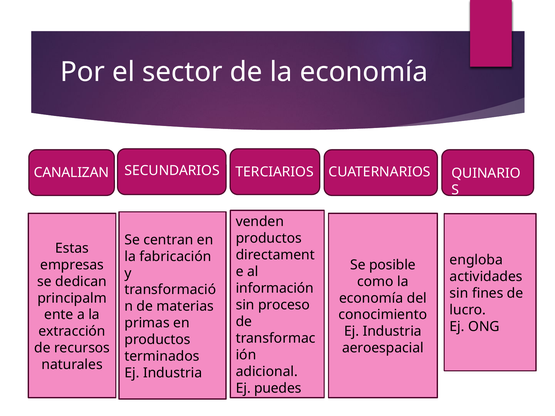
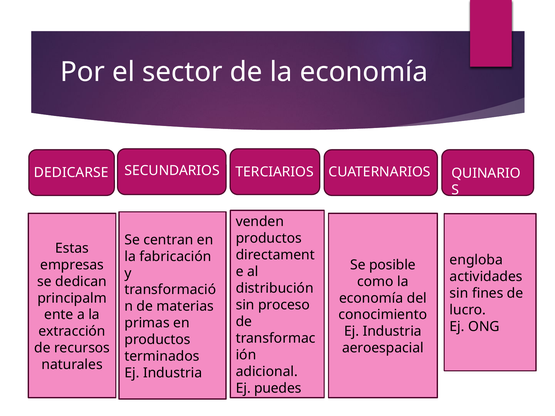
CANALIZAN: CANALIZAN -> DEDICARSE
información: información -> distribución
